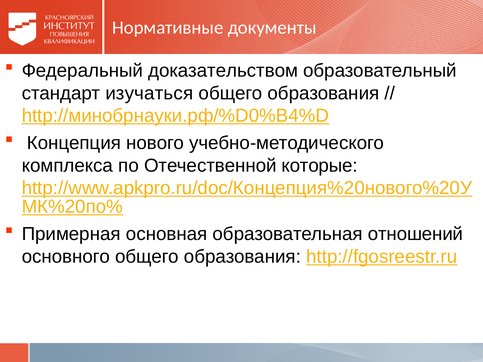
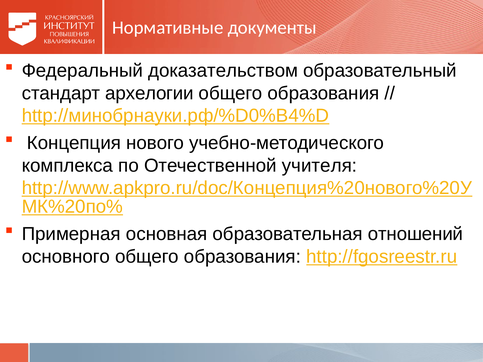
изучаться: изучаться -> архелогии
которые: которые -> учителя
